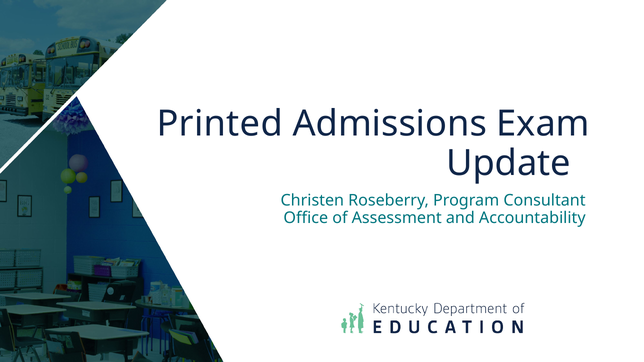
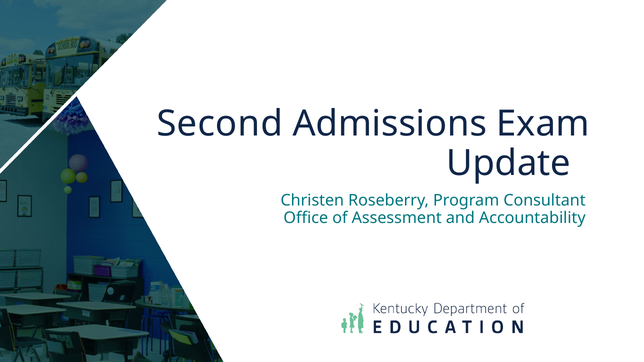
Printed: Printed -> Second
